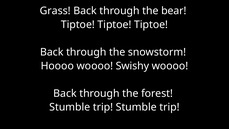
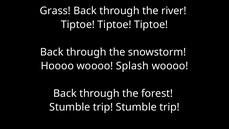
bear: bear -> river
Swishy: Swishy -> Splash
